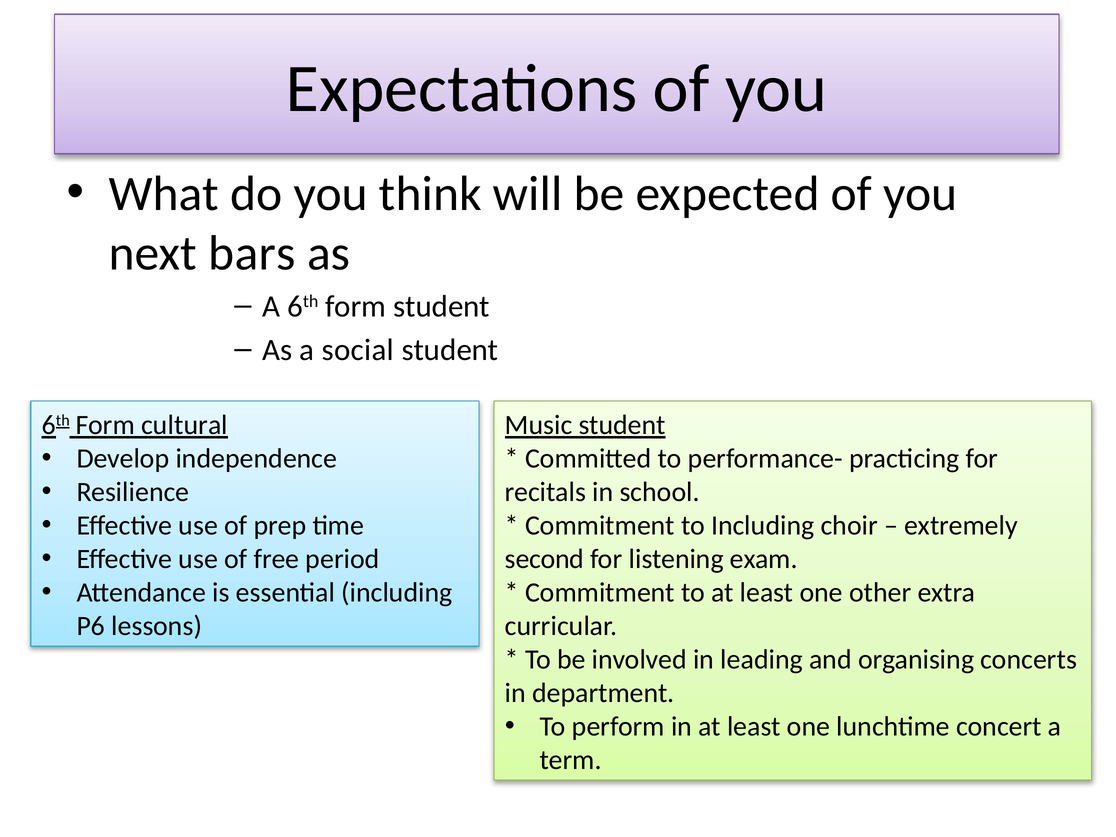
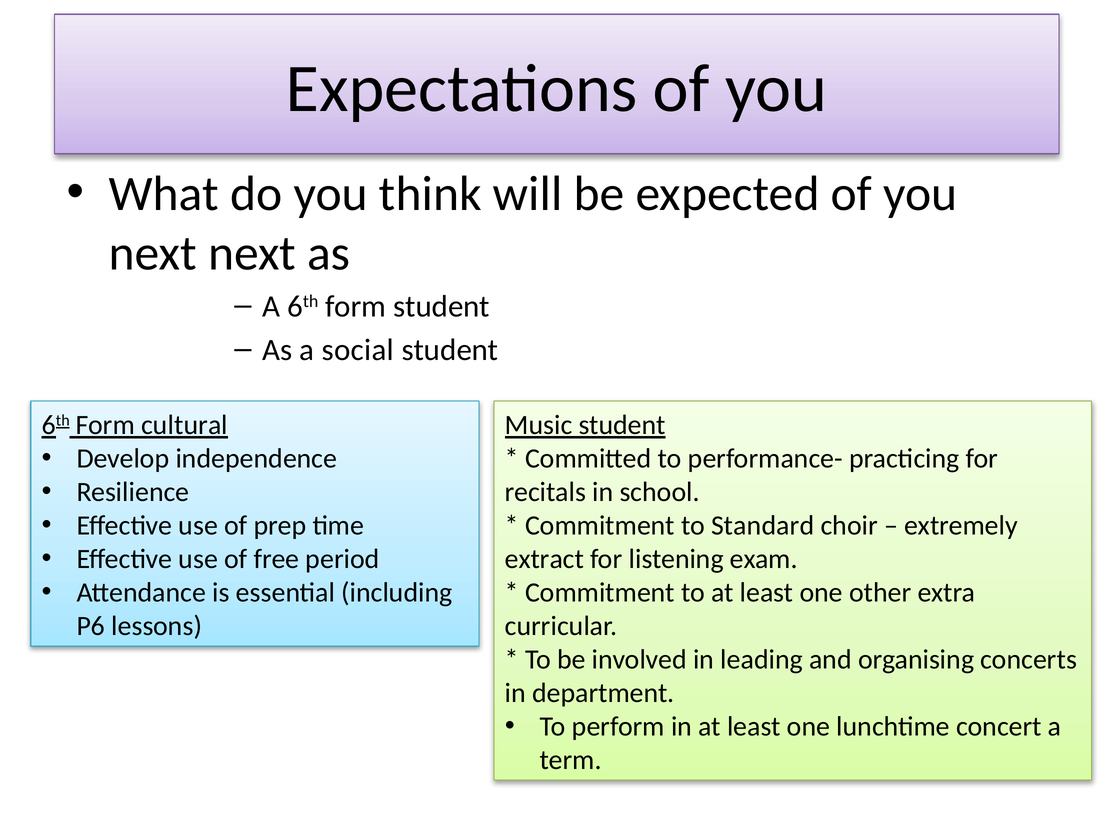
next bars: bars -> next
to Including: Including -> Standard
second: second -> extract
